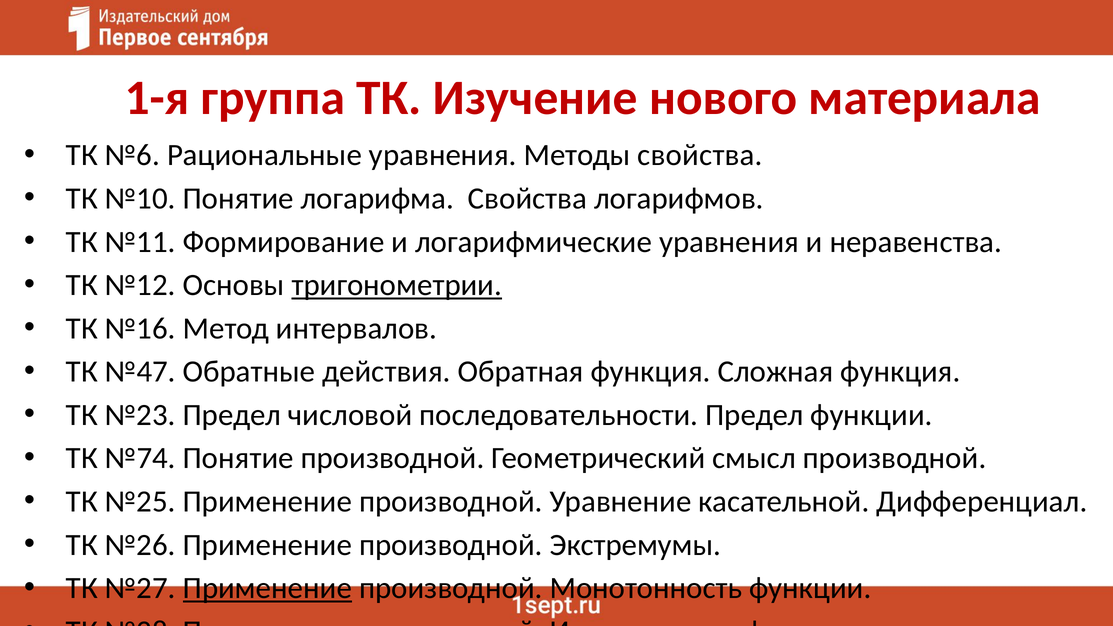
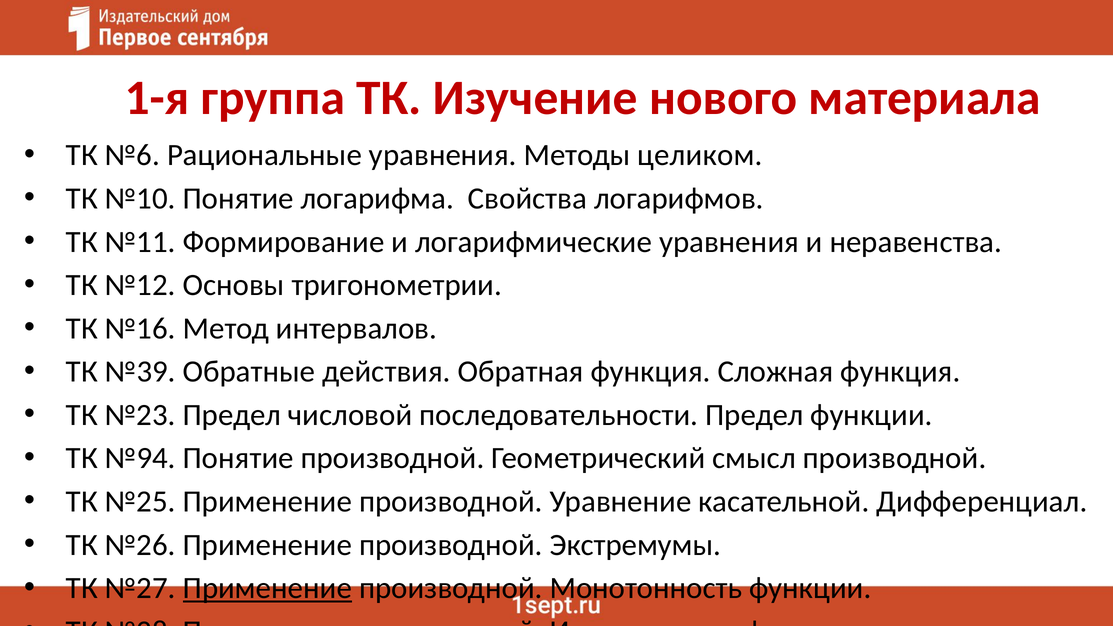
Методы свойства: свойства -> целиком
тригонометрии underline: present -> none
№47: №47 -> №39
№74: №74 -> №94
